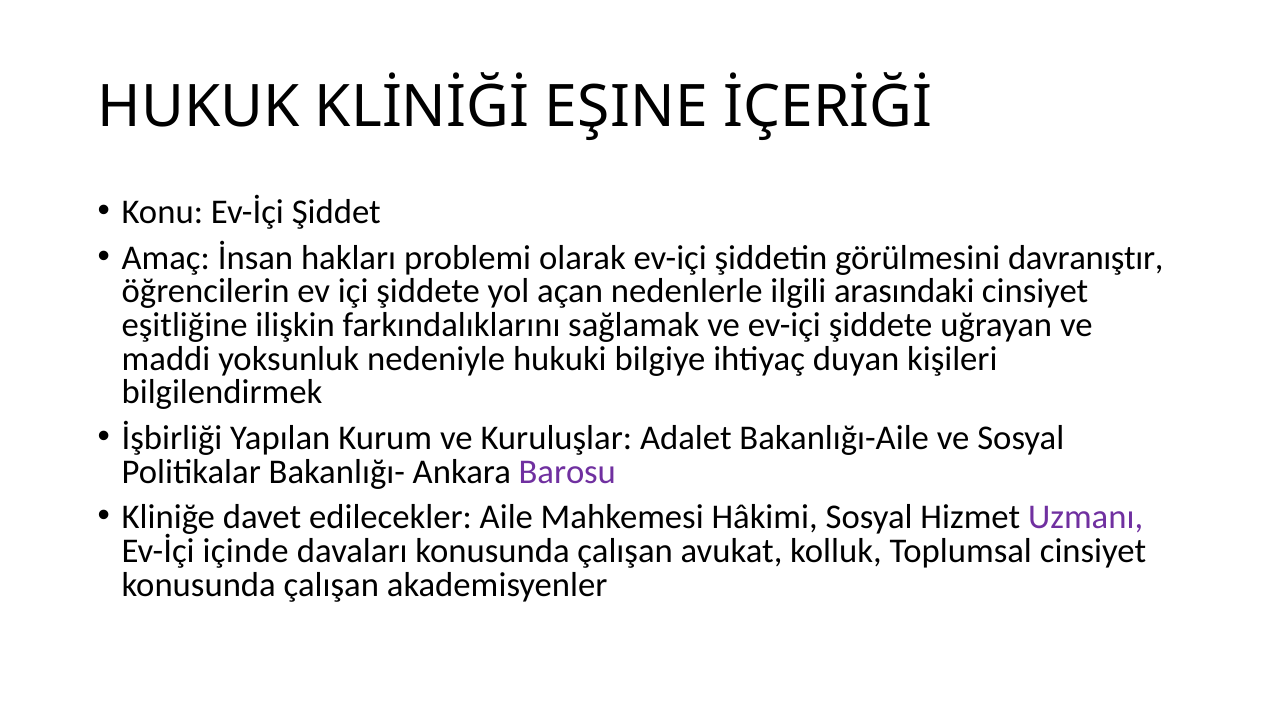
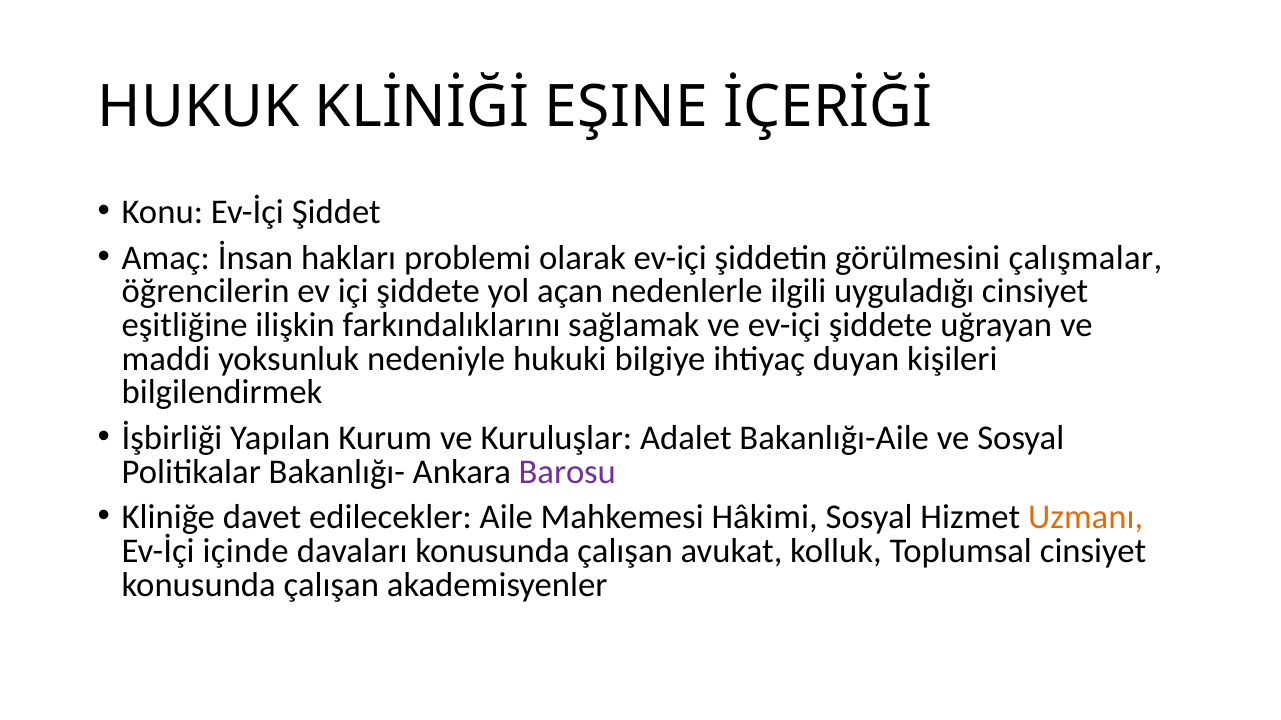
davranıştır: davranıştır -> çalışmalar
arasındaki: arasındaki -> uyguladığı
Uzmanı colour: purple -> orange
